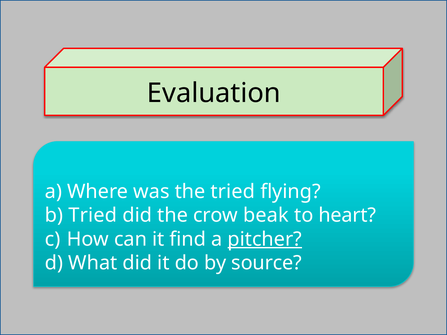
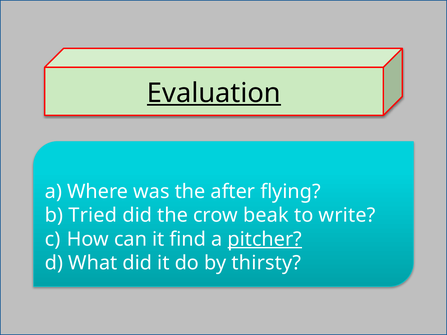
Evaluation underline: none -> present
the tried: tried -> after
heart: heart -> write
source: source -> thirsty
